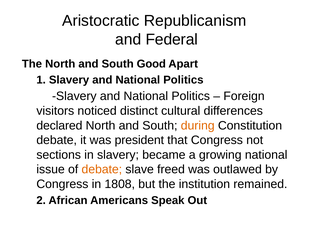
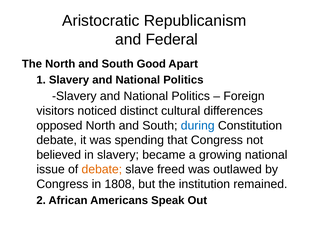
declared: declared -> opposed
during colour: orange -> blue
president: president -> spending
sections: sections -> believed
